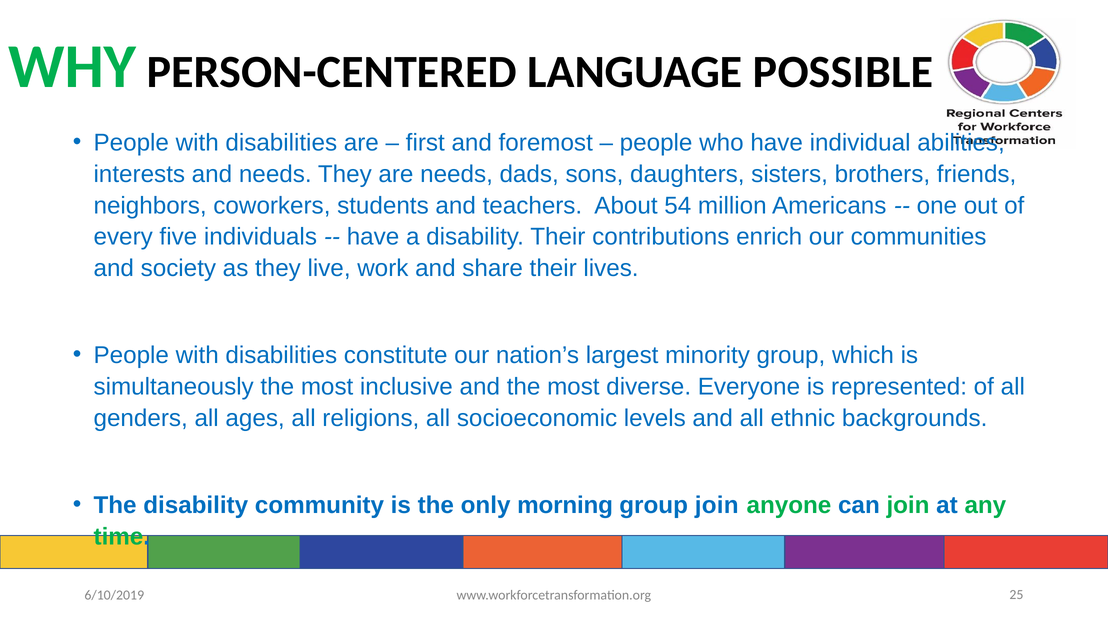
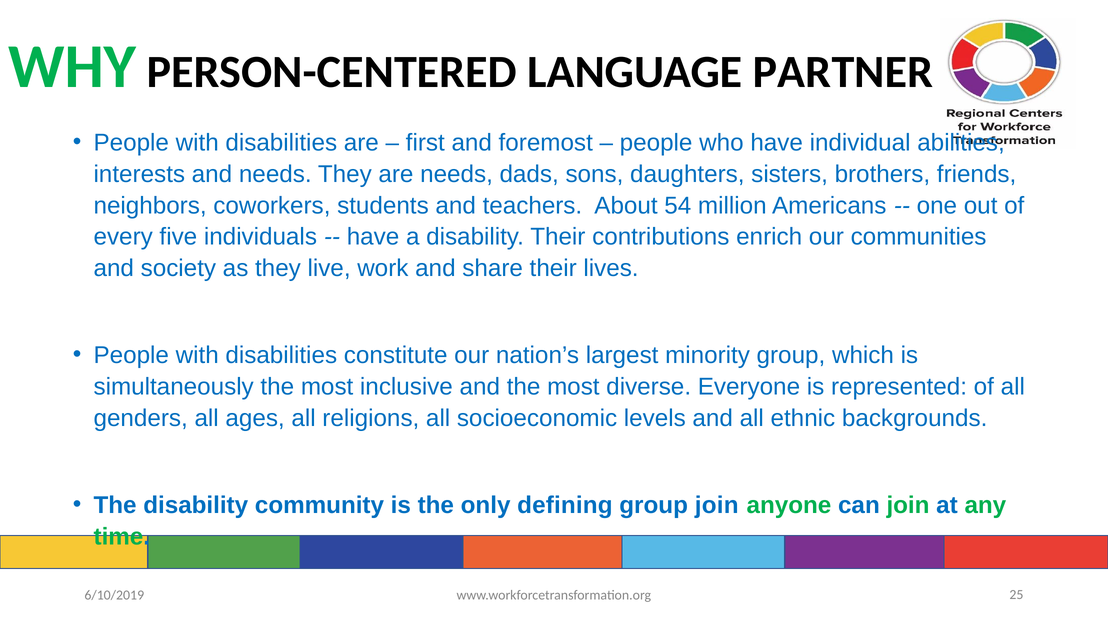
POSSIBLE: POSSIBLE -> PARTNER
morning: morning -> defining
